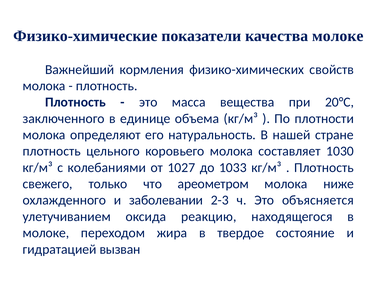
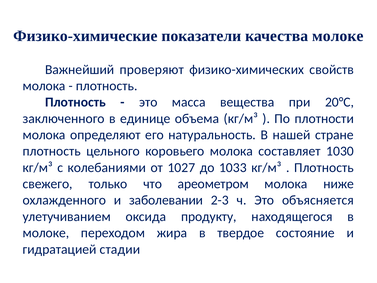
кормления: кормления -> проверяют
реакцию: реакцию -> продукту
вызван: вызван -> стадии
